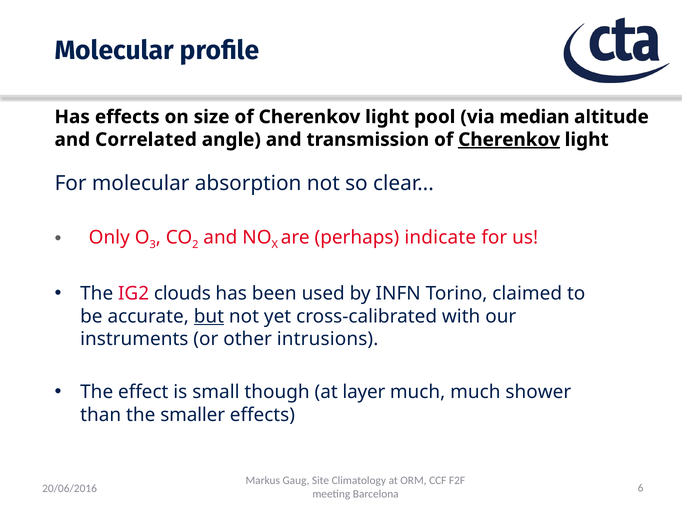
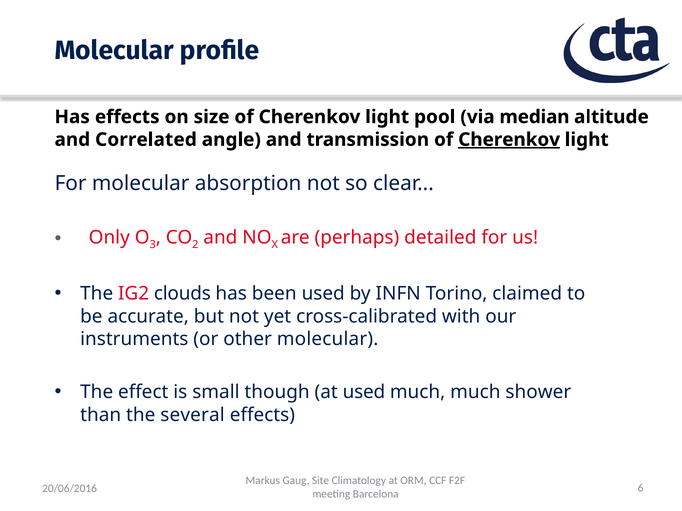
indicate: indicate -> detailed
but underline: present -> none
other intrusions: intrusions -> molecular
at layer: layer -> used
smaller: smaller -> several
